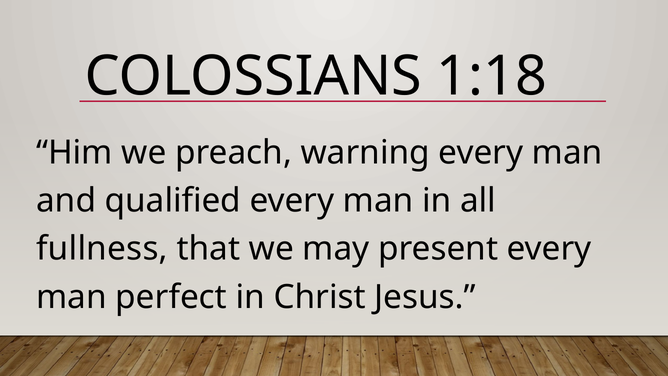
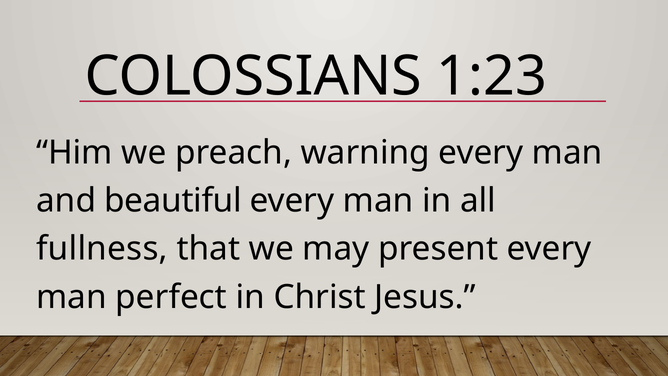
1:18: 1:18 -> 1:23
qualified: qualified -> beautiful
